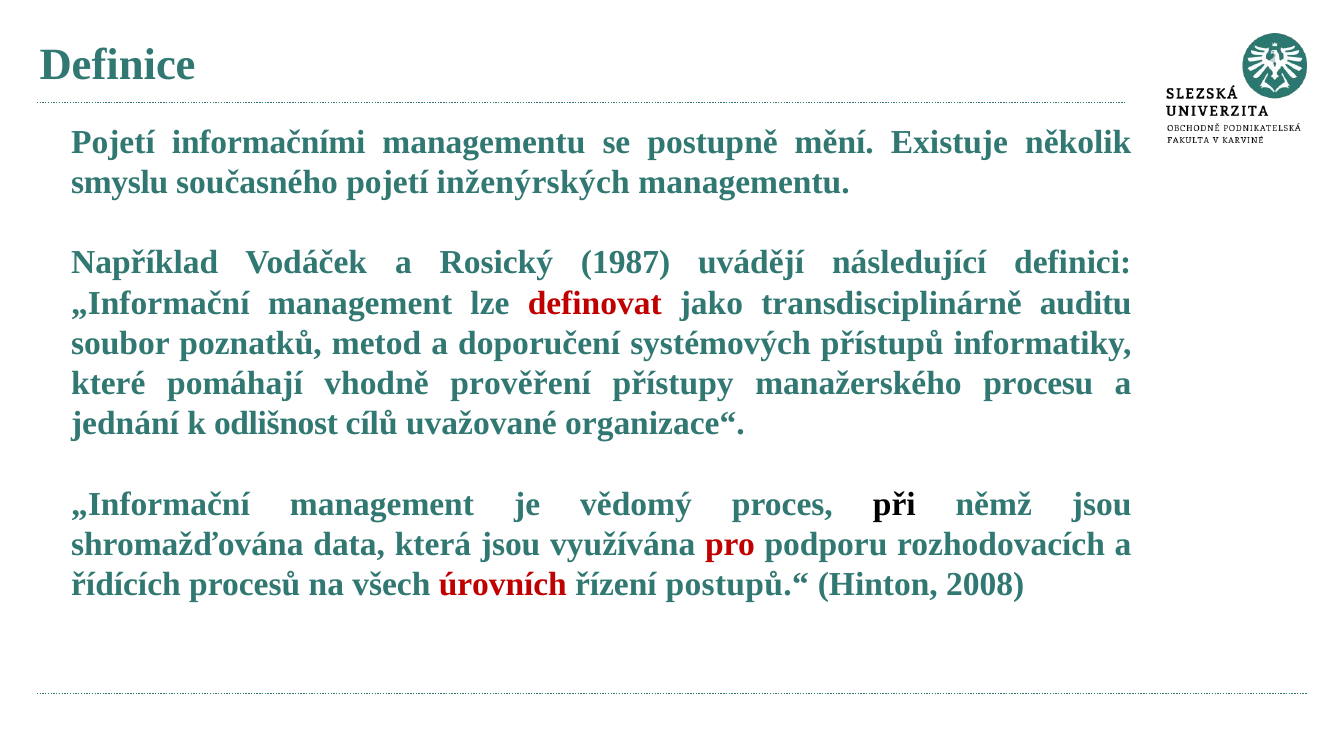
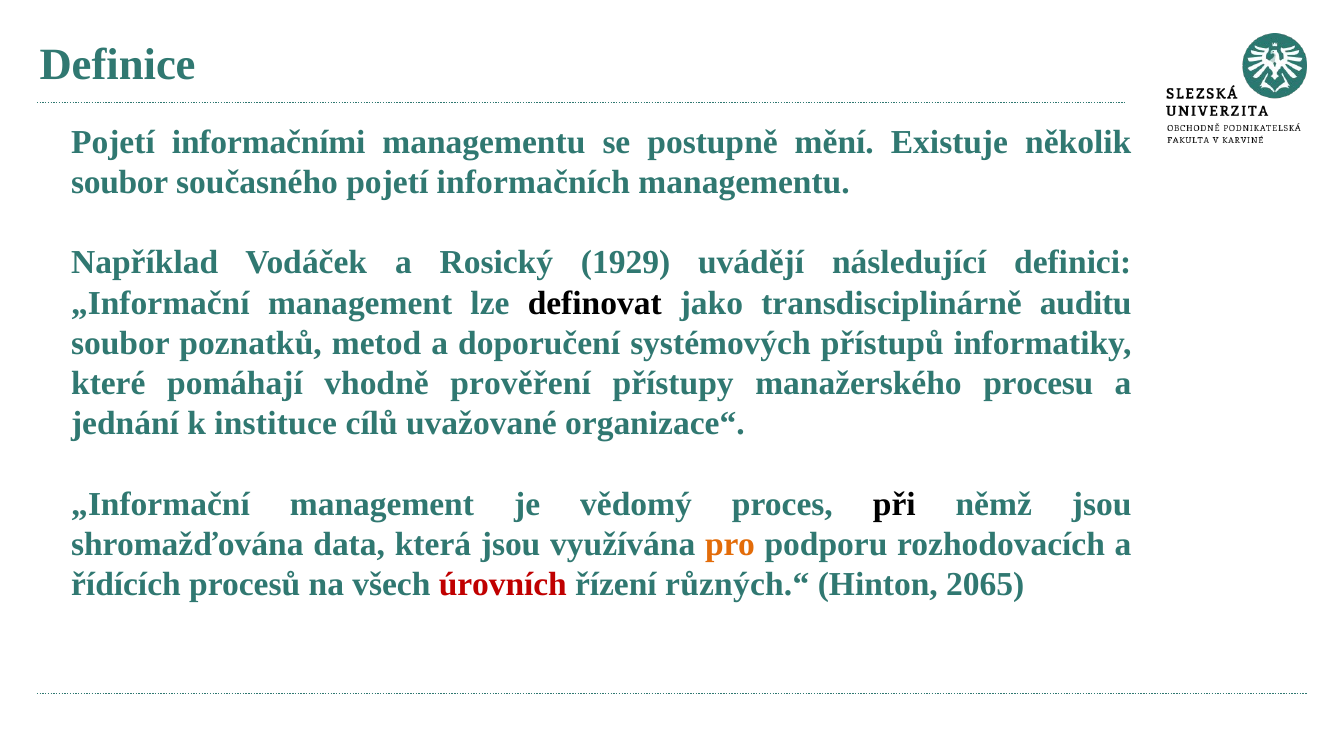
smyslu at (120, 182): smyslu -> soubor
inženýrských: inženýrských -> informačních
1987: 1987 -> 1929
definovat colour: red -> black
odlišnost: odlišnost -> instituce
pro colour: red -> orange
postupů.“: postupů.“ -> různých.“
2008: 2008 -> 2065
